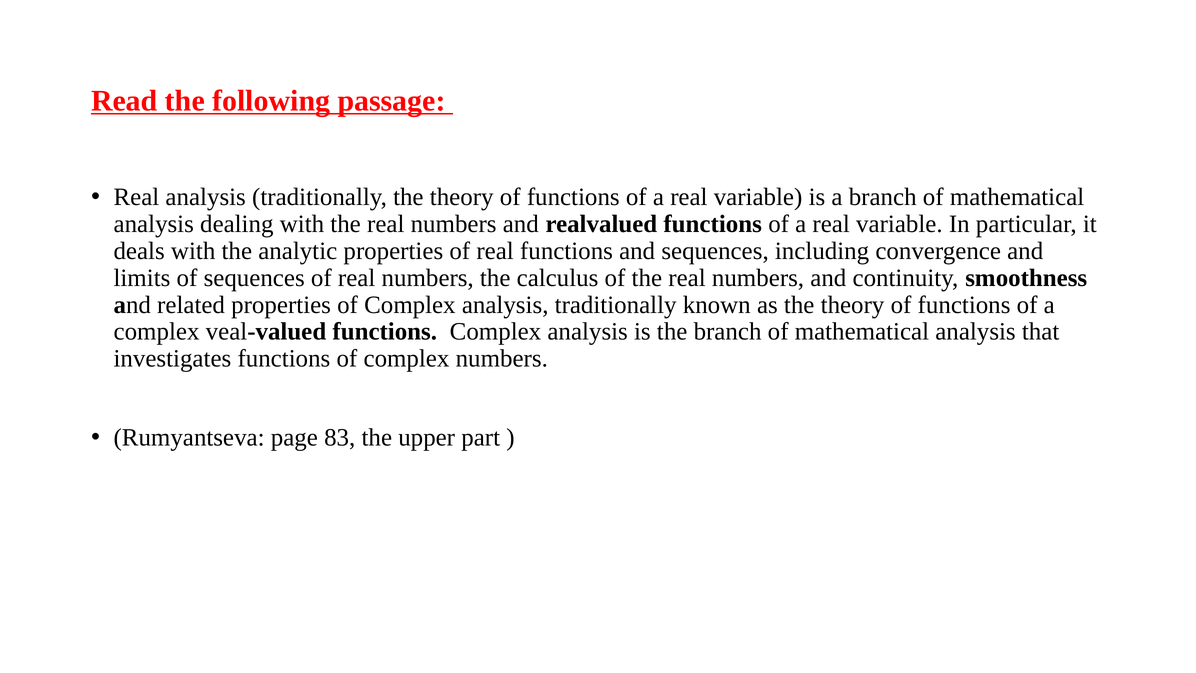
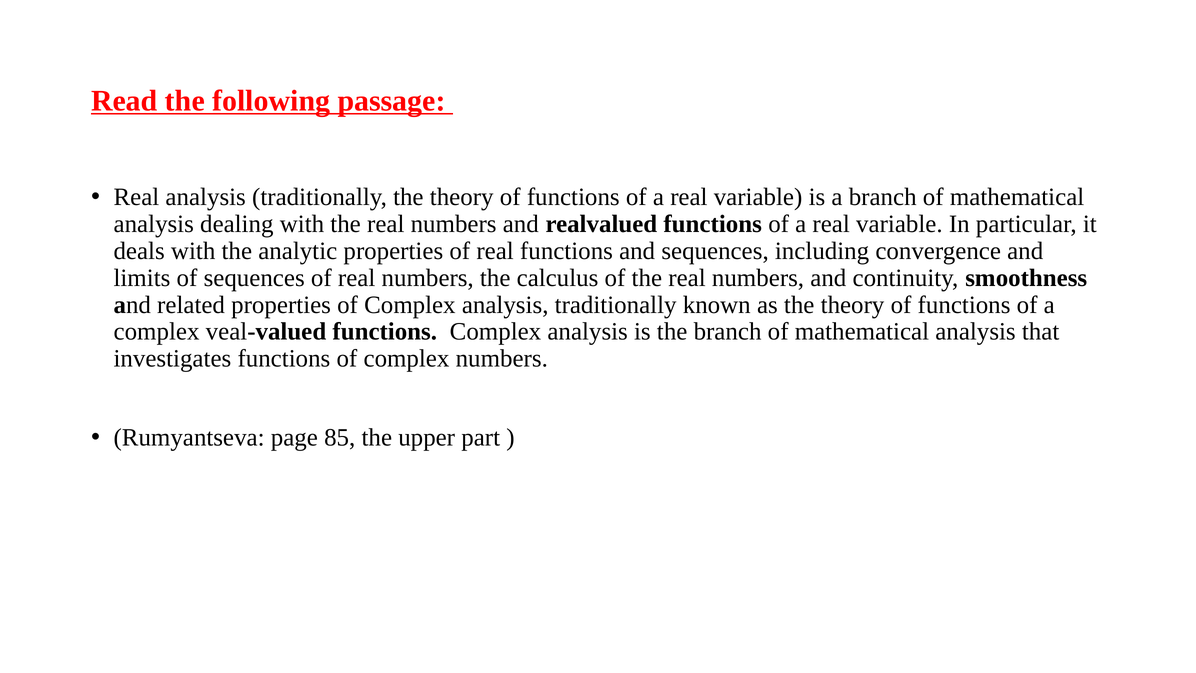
83: 83 -> 85
